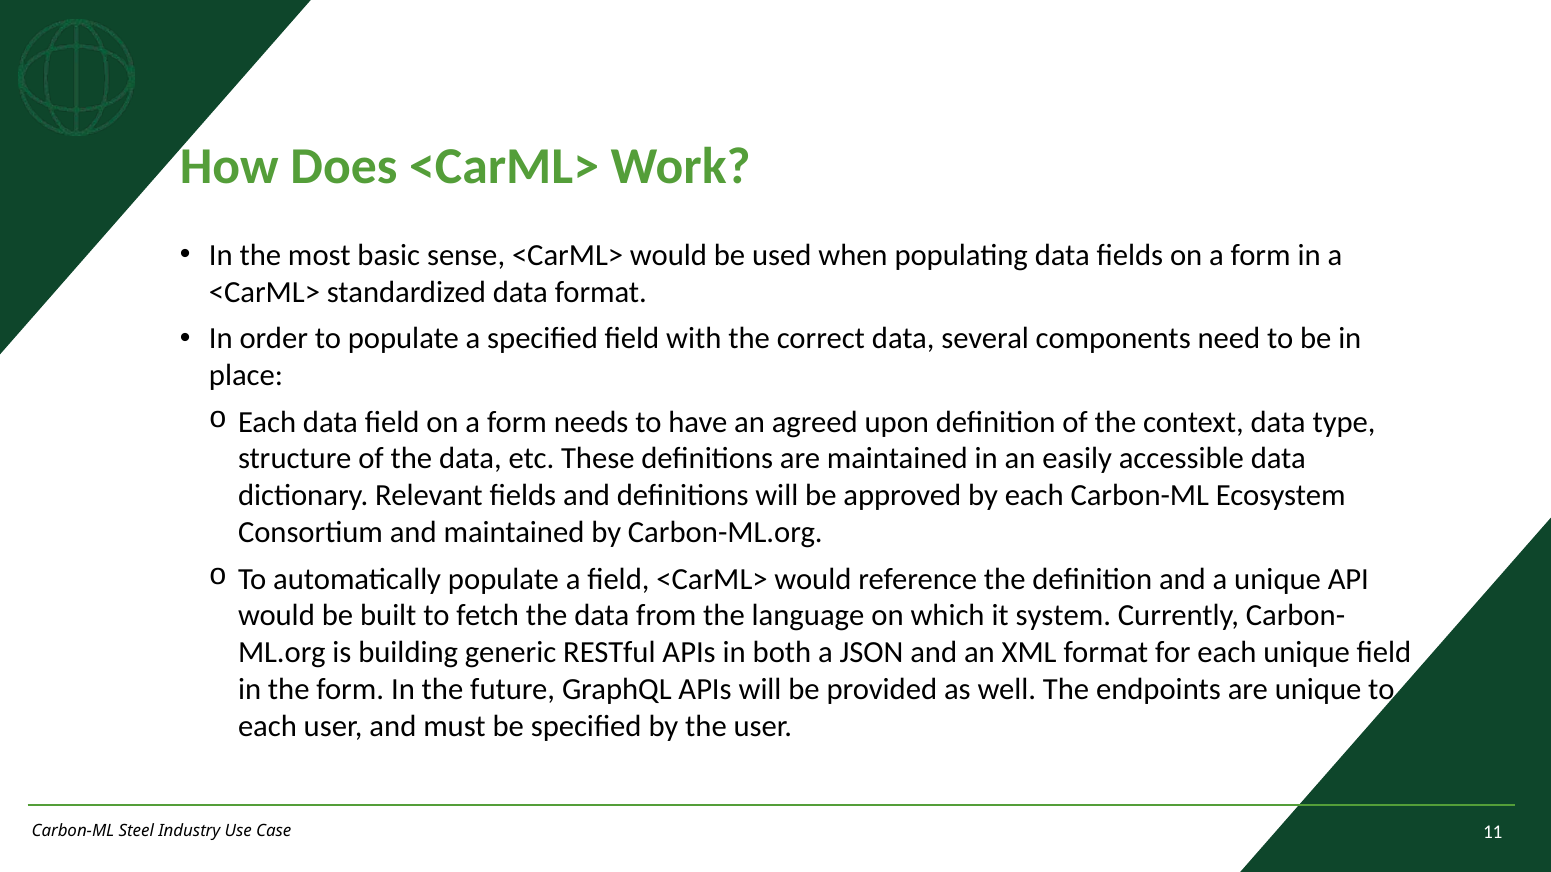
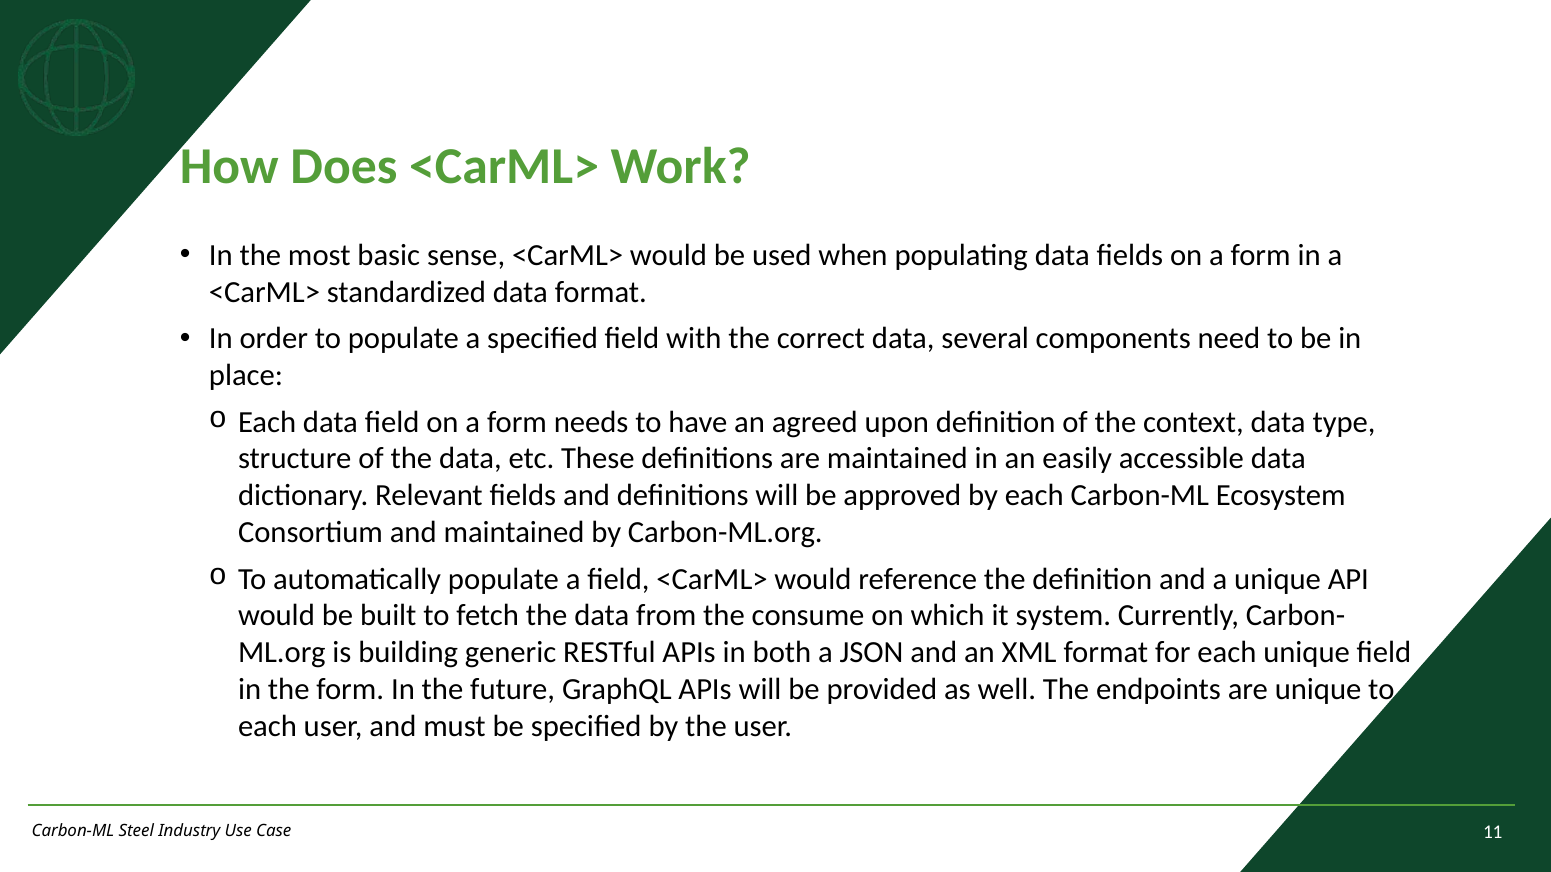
language: language -> consume
